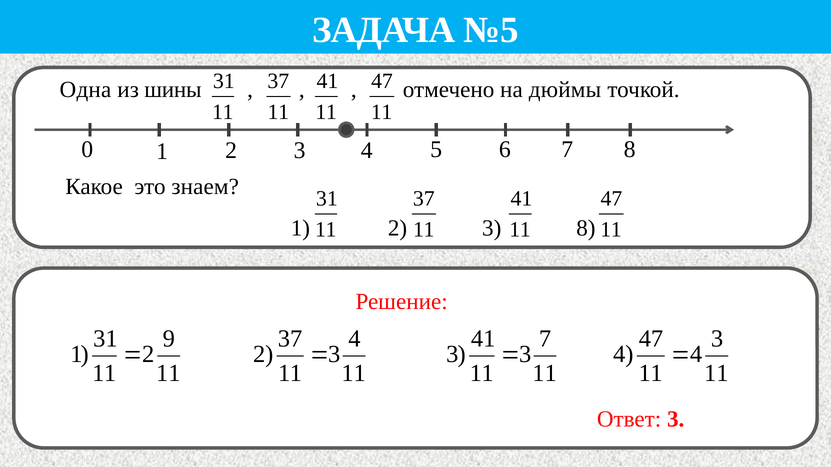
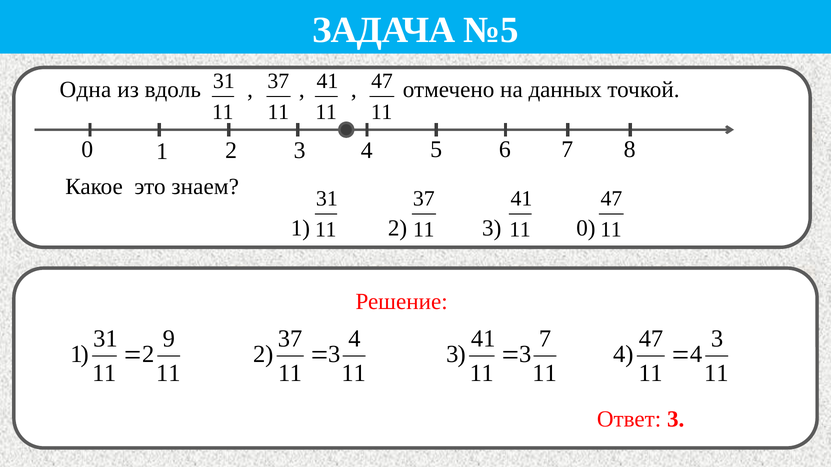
шины: шины -> вдоль
дюймы: дюймы -> данных
3 8: 8 -> 0
